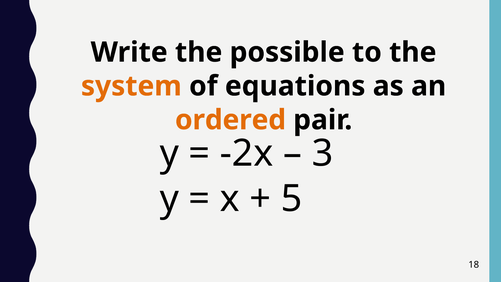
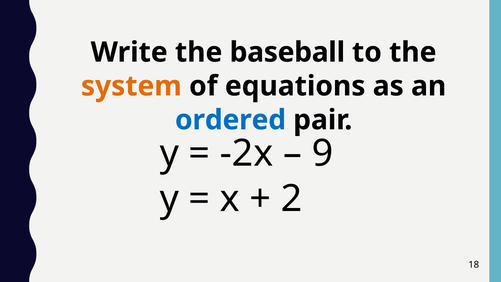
possible: possible -> baseball
ordered colour: orange -> blue
3: 3 -> 9
5: 5 -> 2
